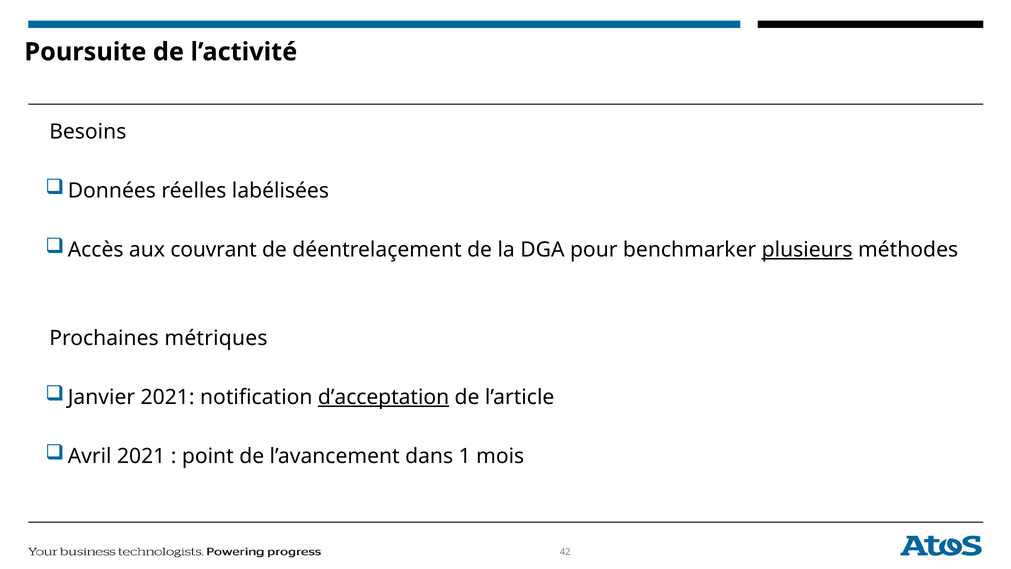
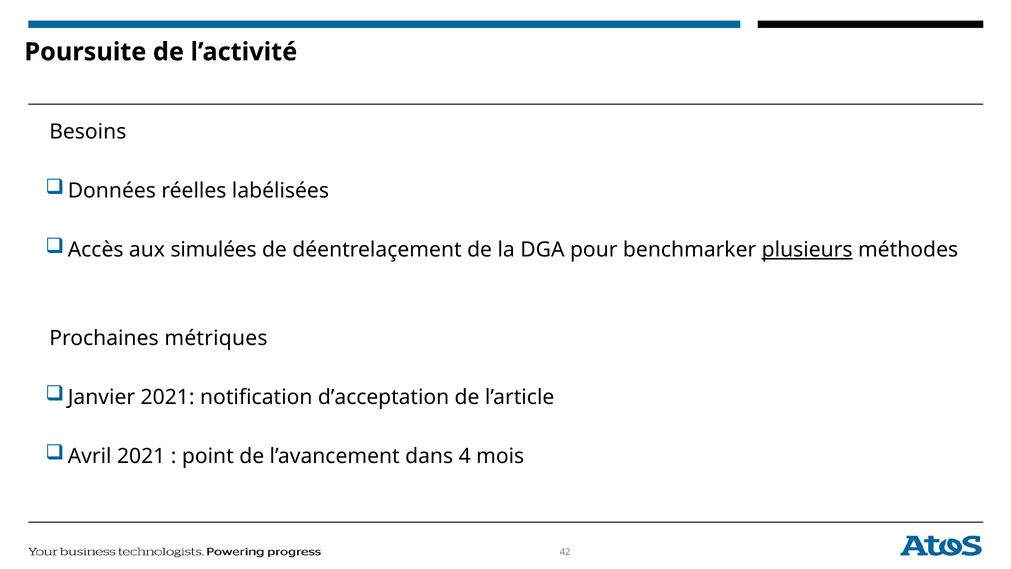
couvrant: couvrant -> simulées
d’acceptation underline: present -> none
1: 1 -> 4
